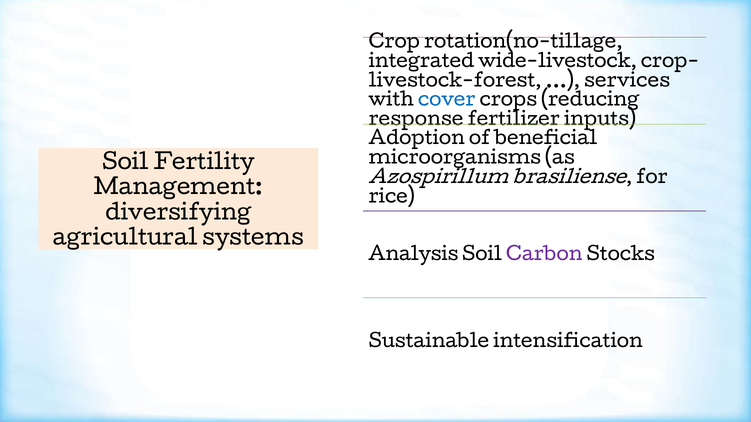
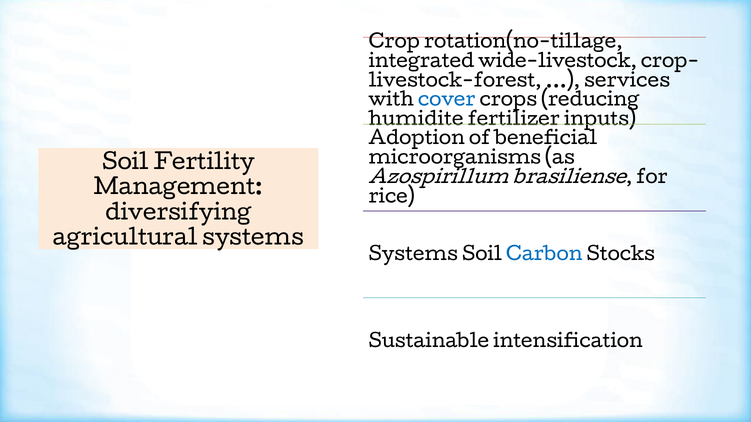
response: response -> humidite
Analysis at (413, 255): Analysis -> Systems
Carbon colour: purple -> blue
